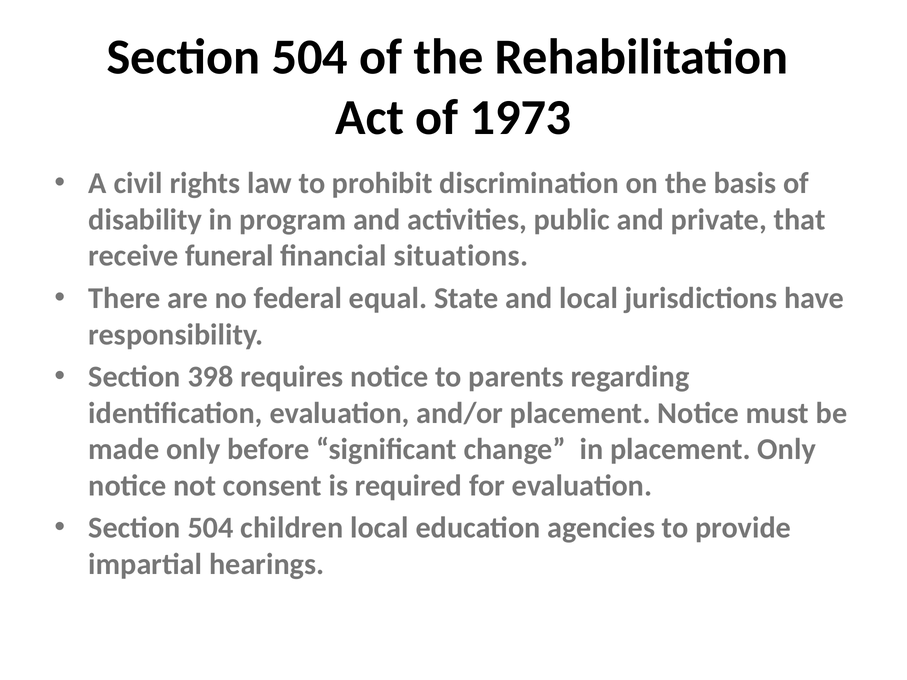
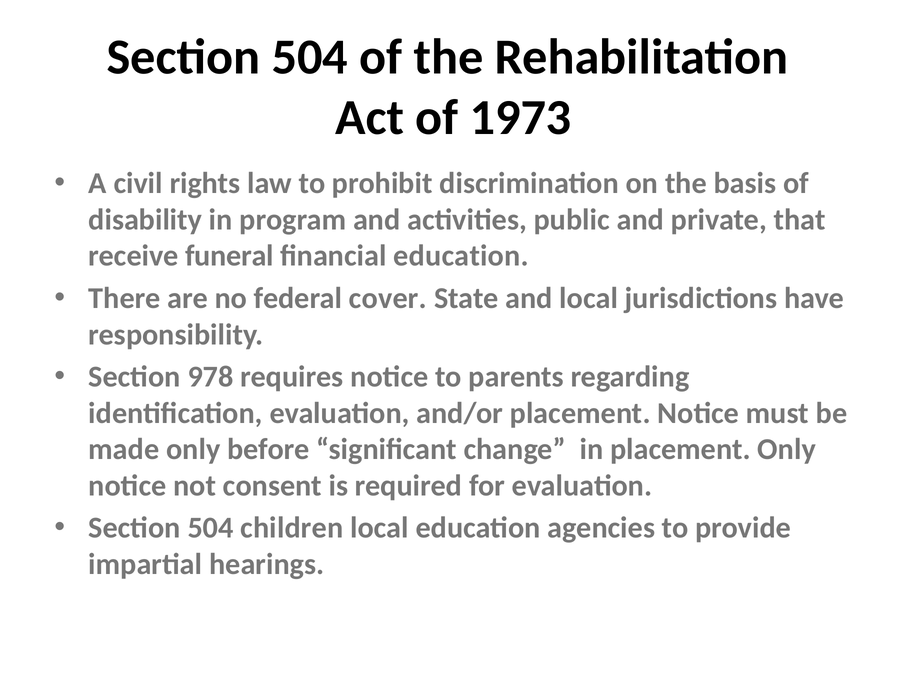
financial situations: situations -> education
equal: equal -> cover
398: 398 -> 978
